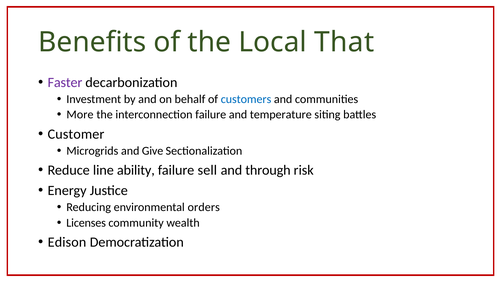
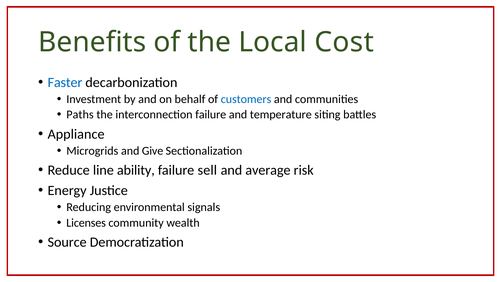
That: That -> Cost
Faster colour: purple -> blue
More: More -> Paths
Customer: Customer -> Appliance
through: through -> average
orders: orders -> signals
Edison: Edison -> Source
